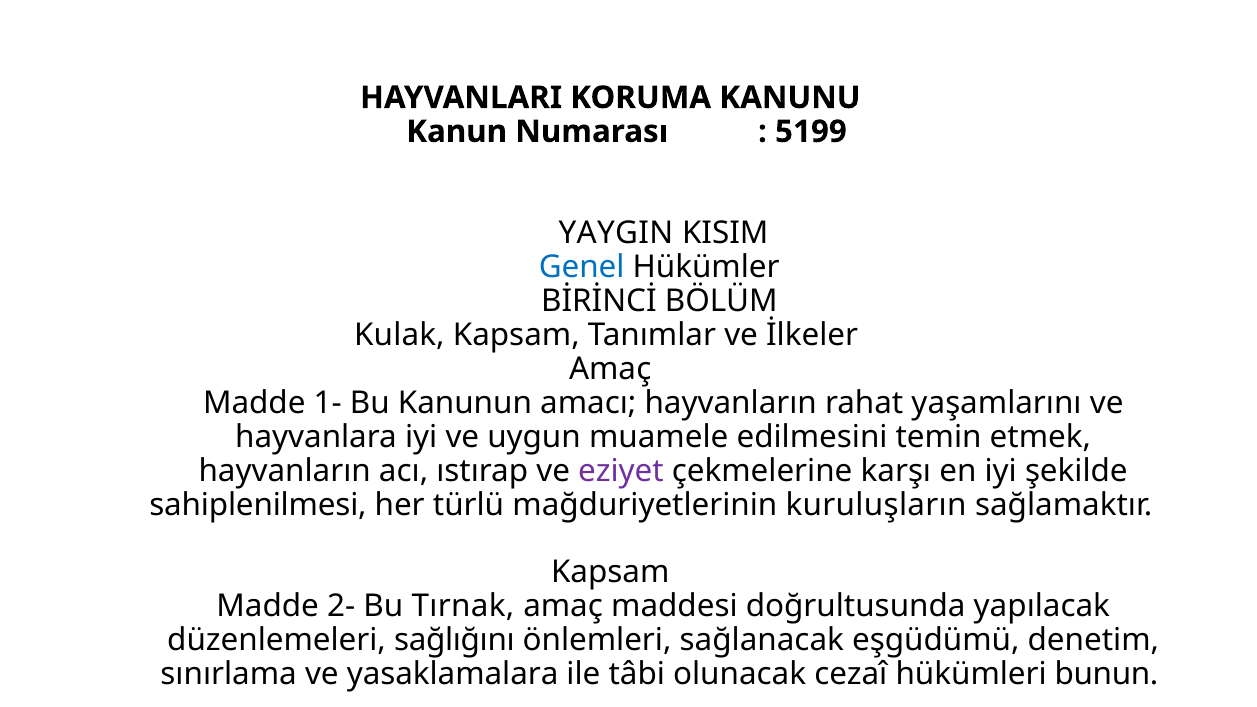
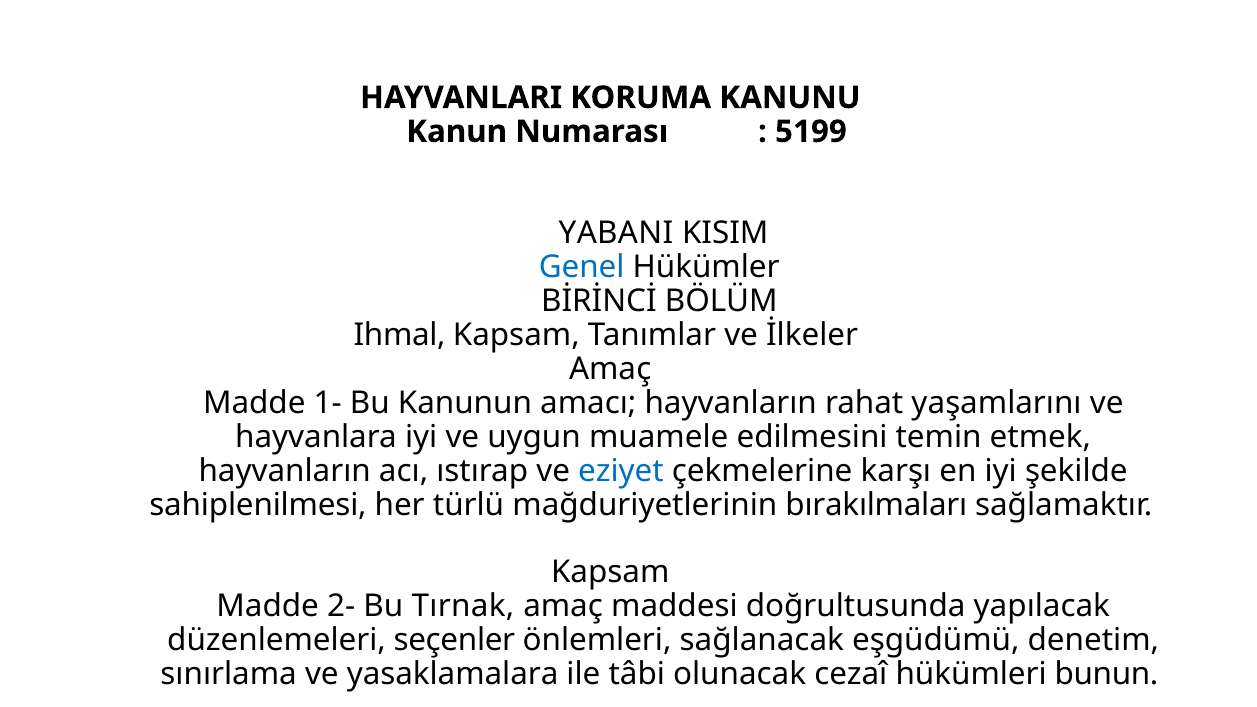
YAYGIN: YAYGIN -> YABANI
Kulak: Kulak -> Ihmal
eziyet colour: purple -> blue
kuruluşların: kuruluşların -> bırakılmaları
sağlığını: sağlığını -> seçenler
